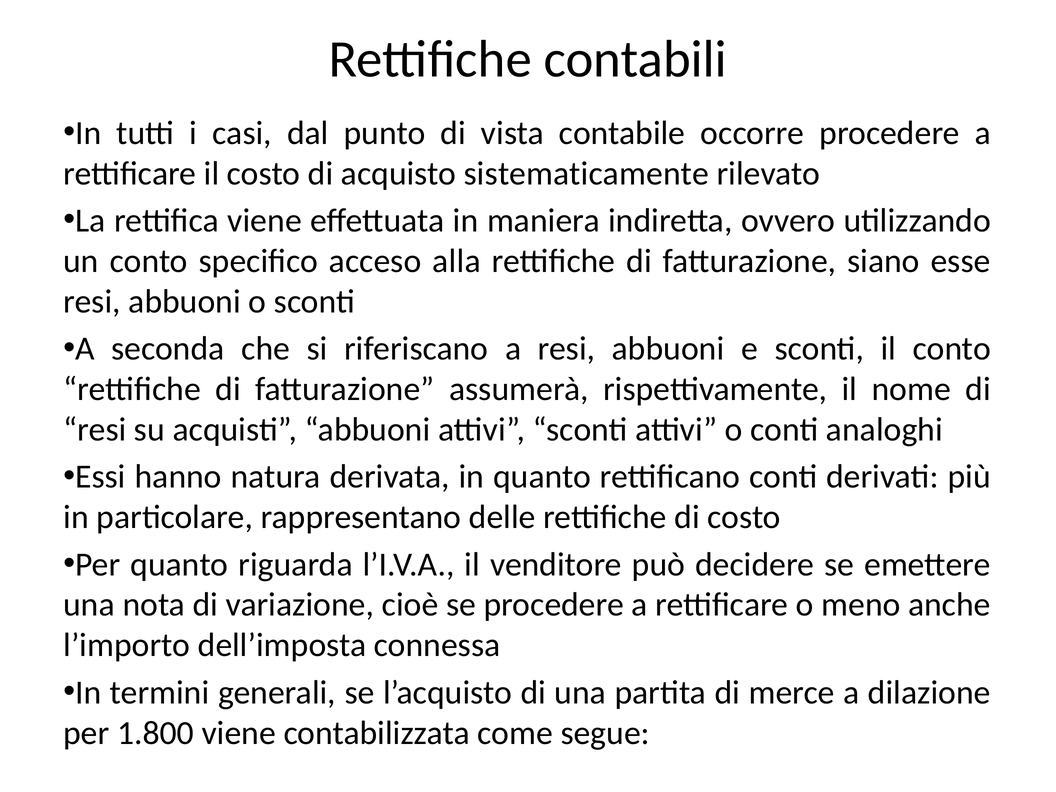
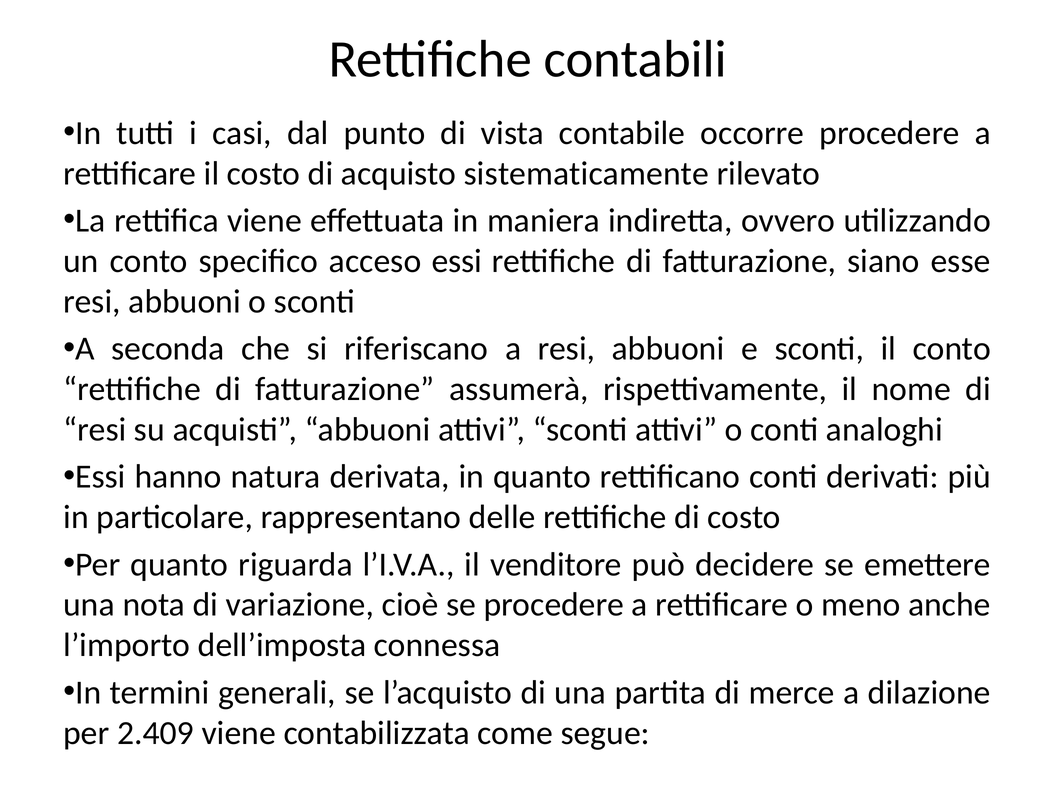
acceso alla: alla -> essi
1.800: 1.800 -> 2.409
